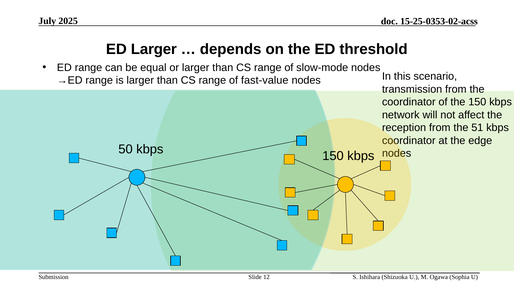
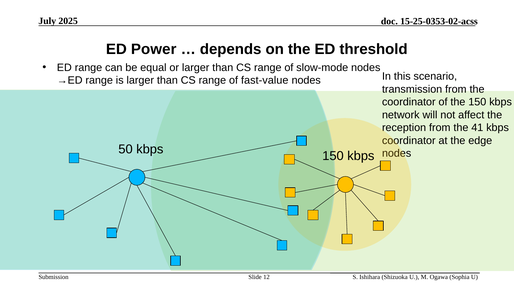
ED Larger: Larger -> Power
51: 51 -> 41
